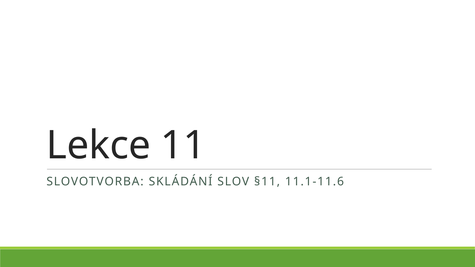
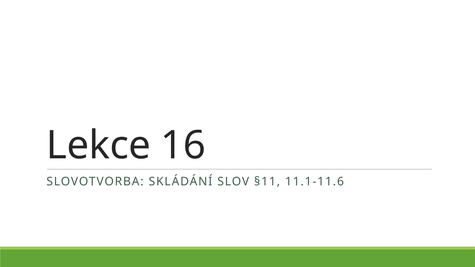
11: 11 -> 16
